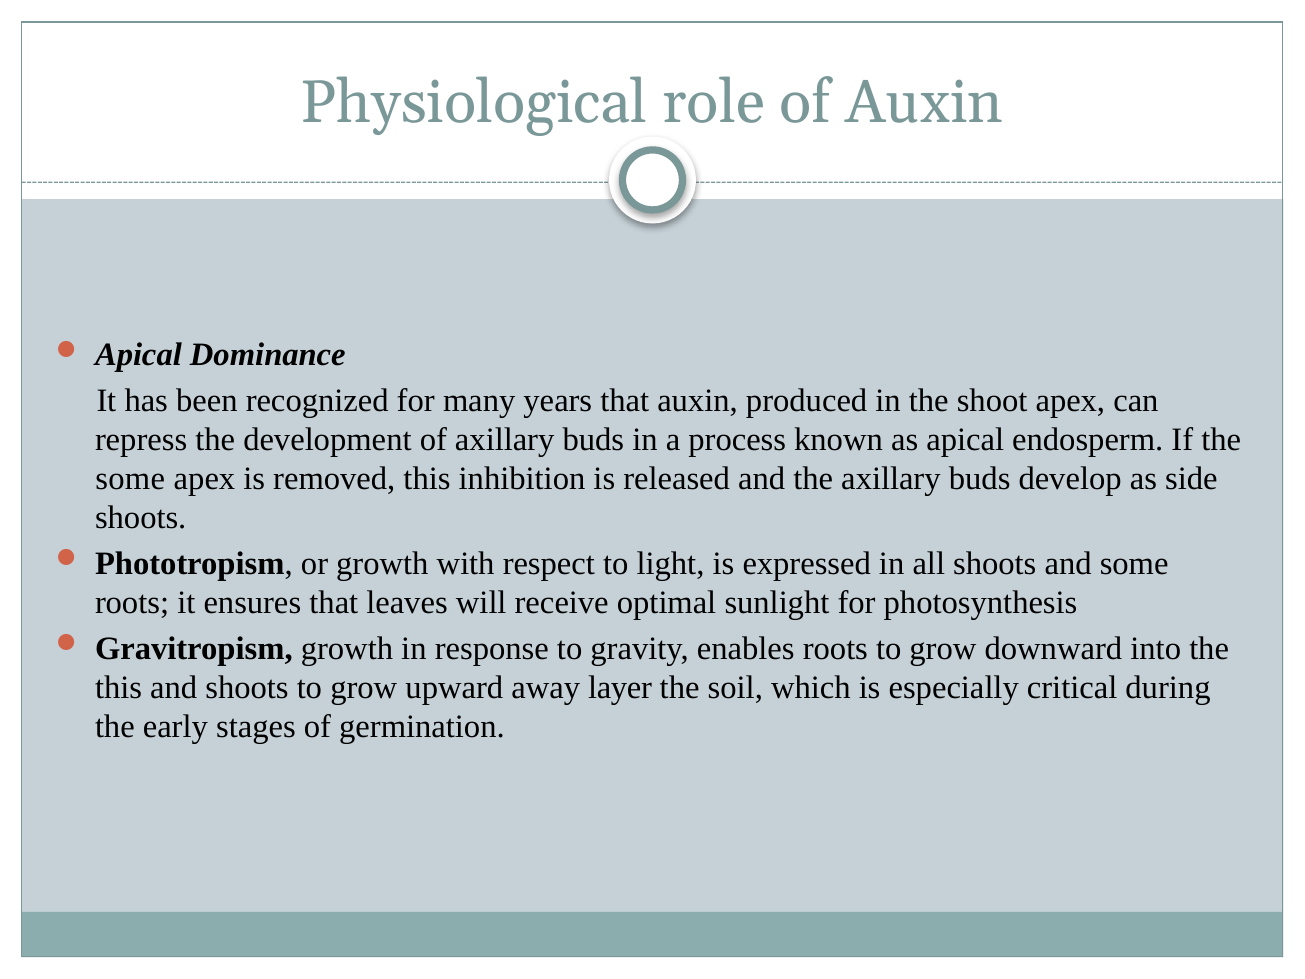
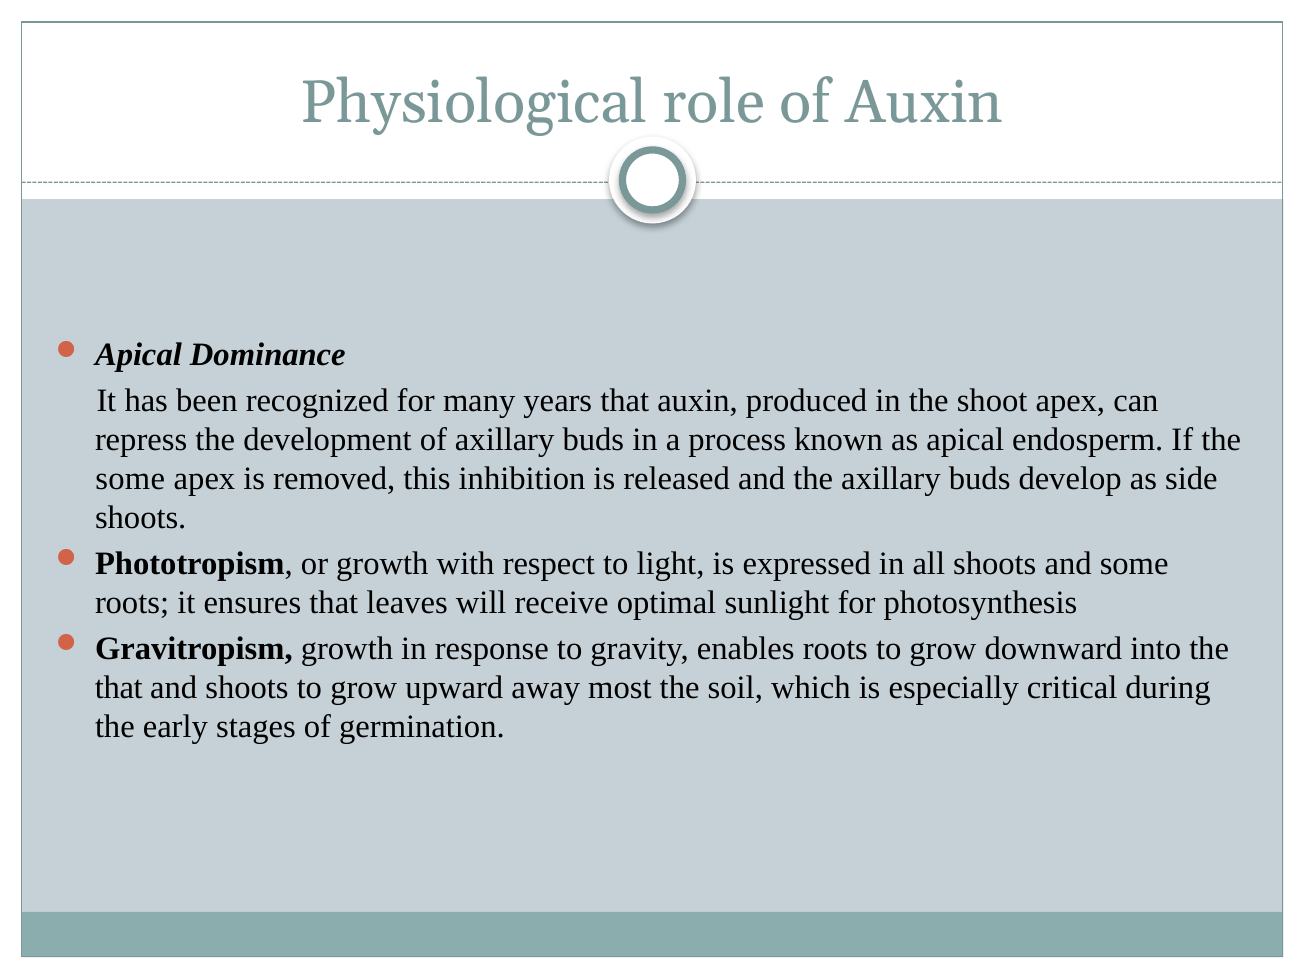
this at (119, 687): this -> that
layer: layer -> most
